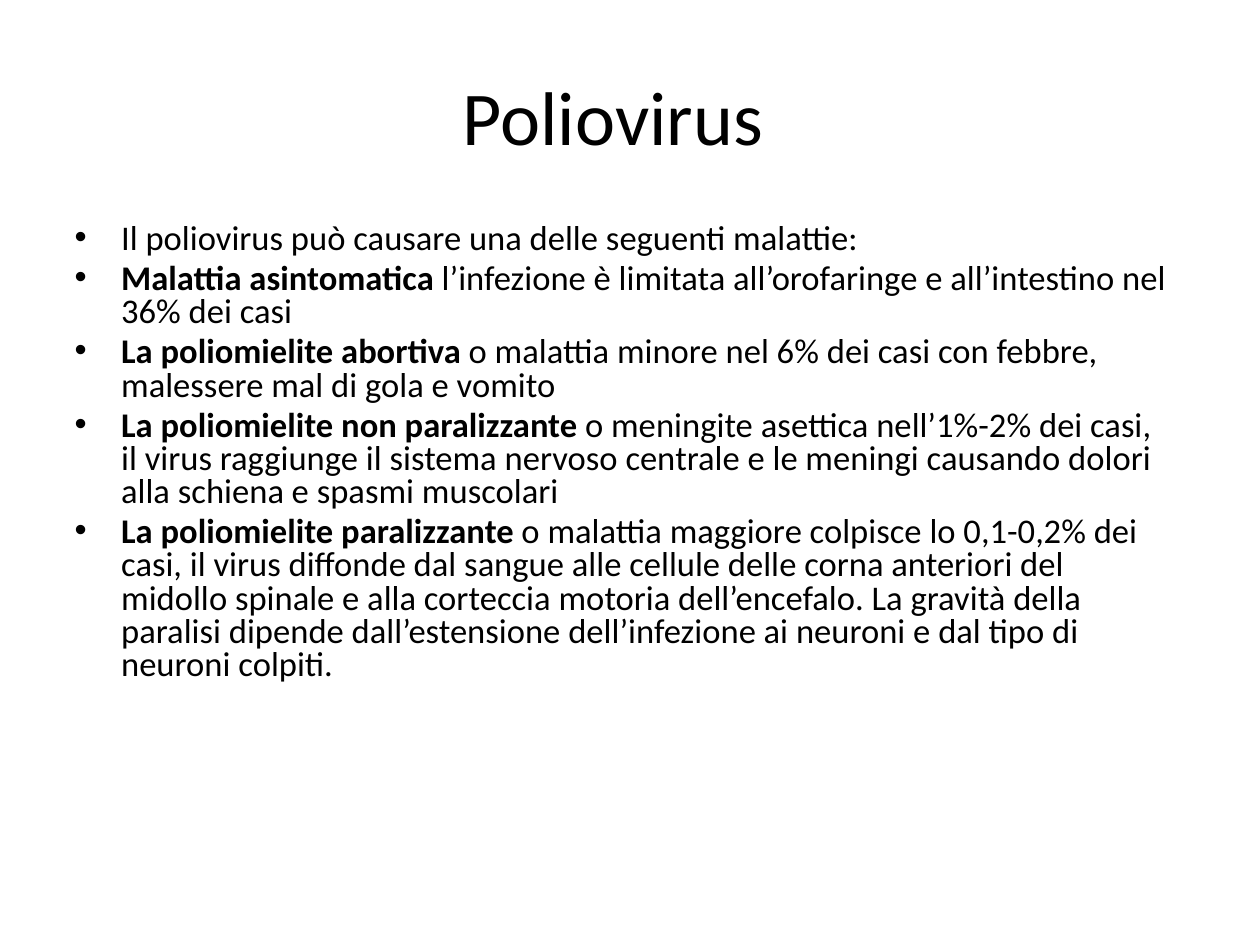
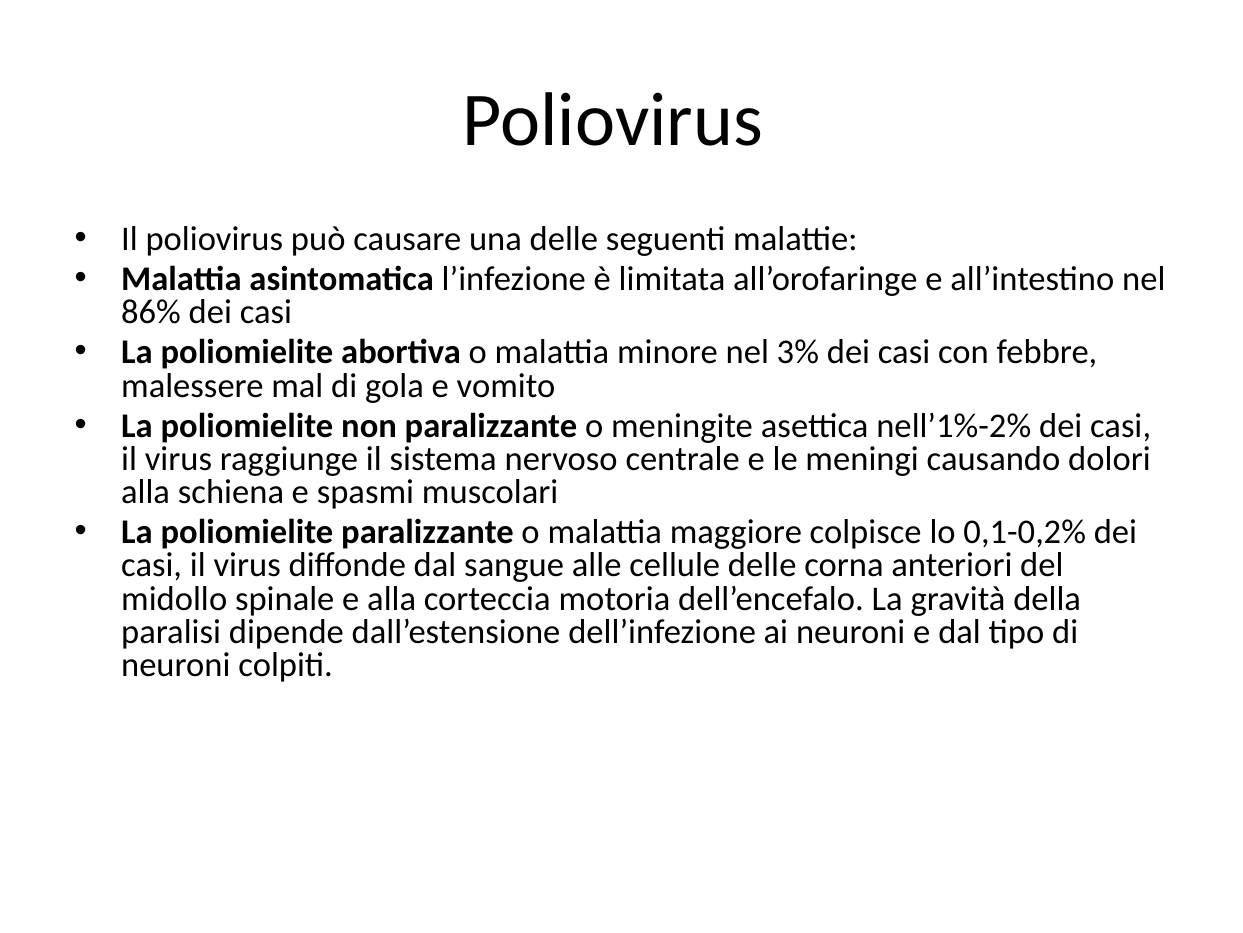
36%: 36% -> 86%
6%: 6% -> 3%
